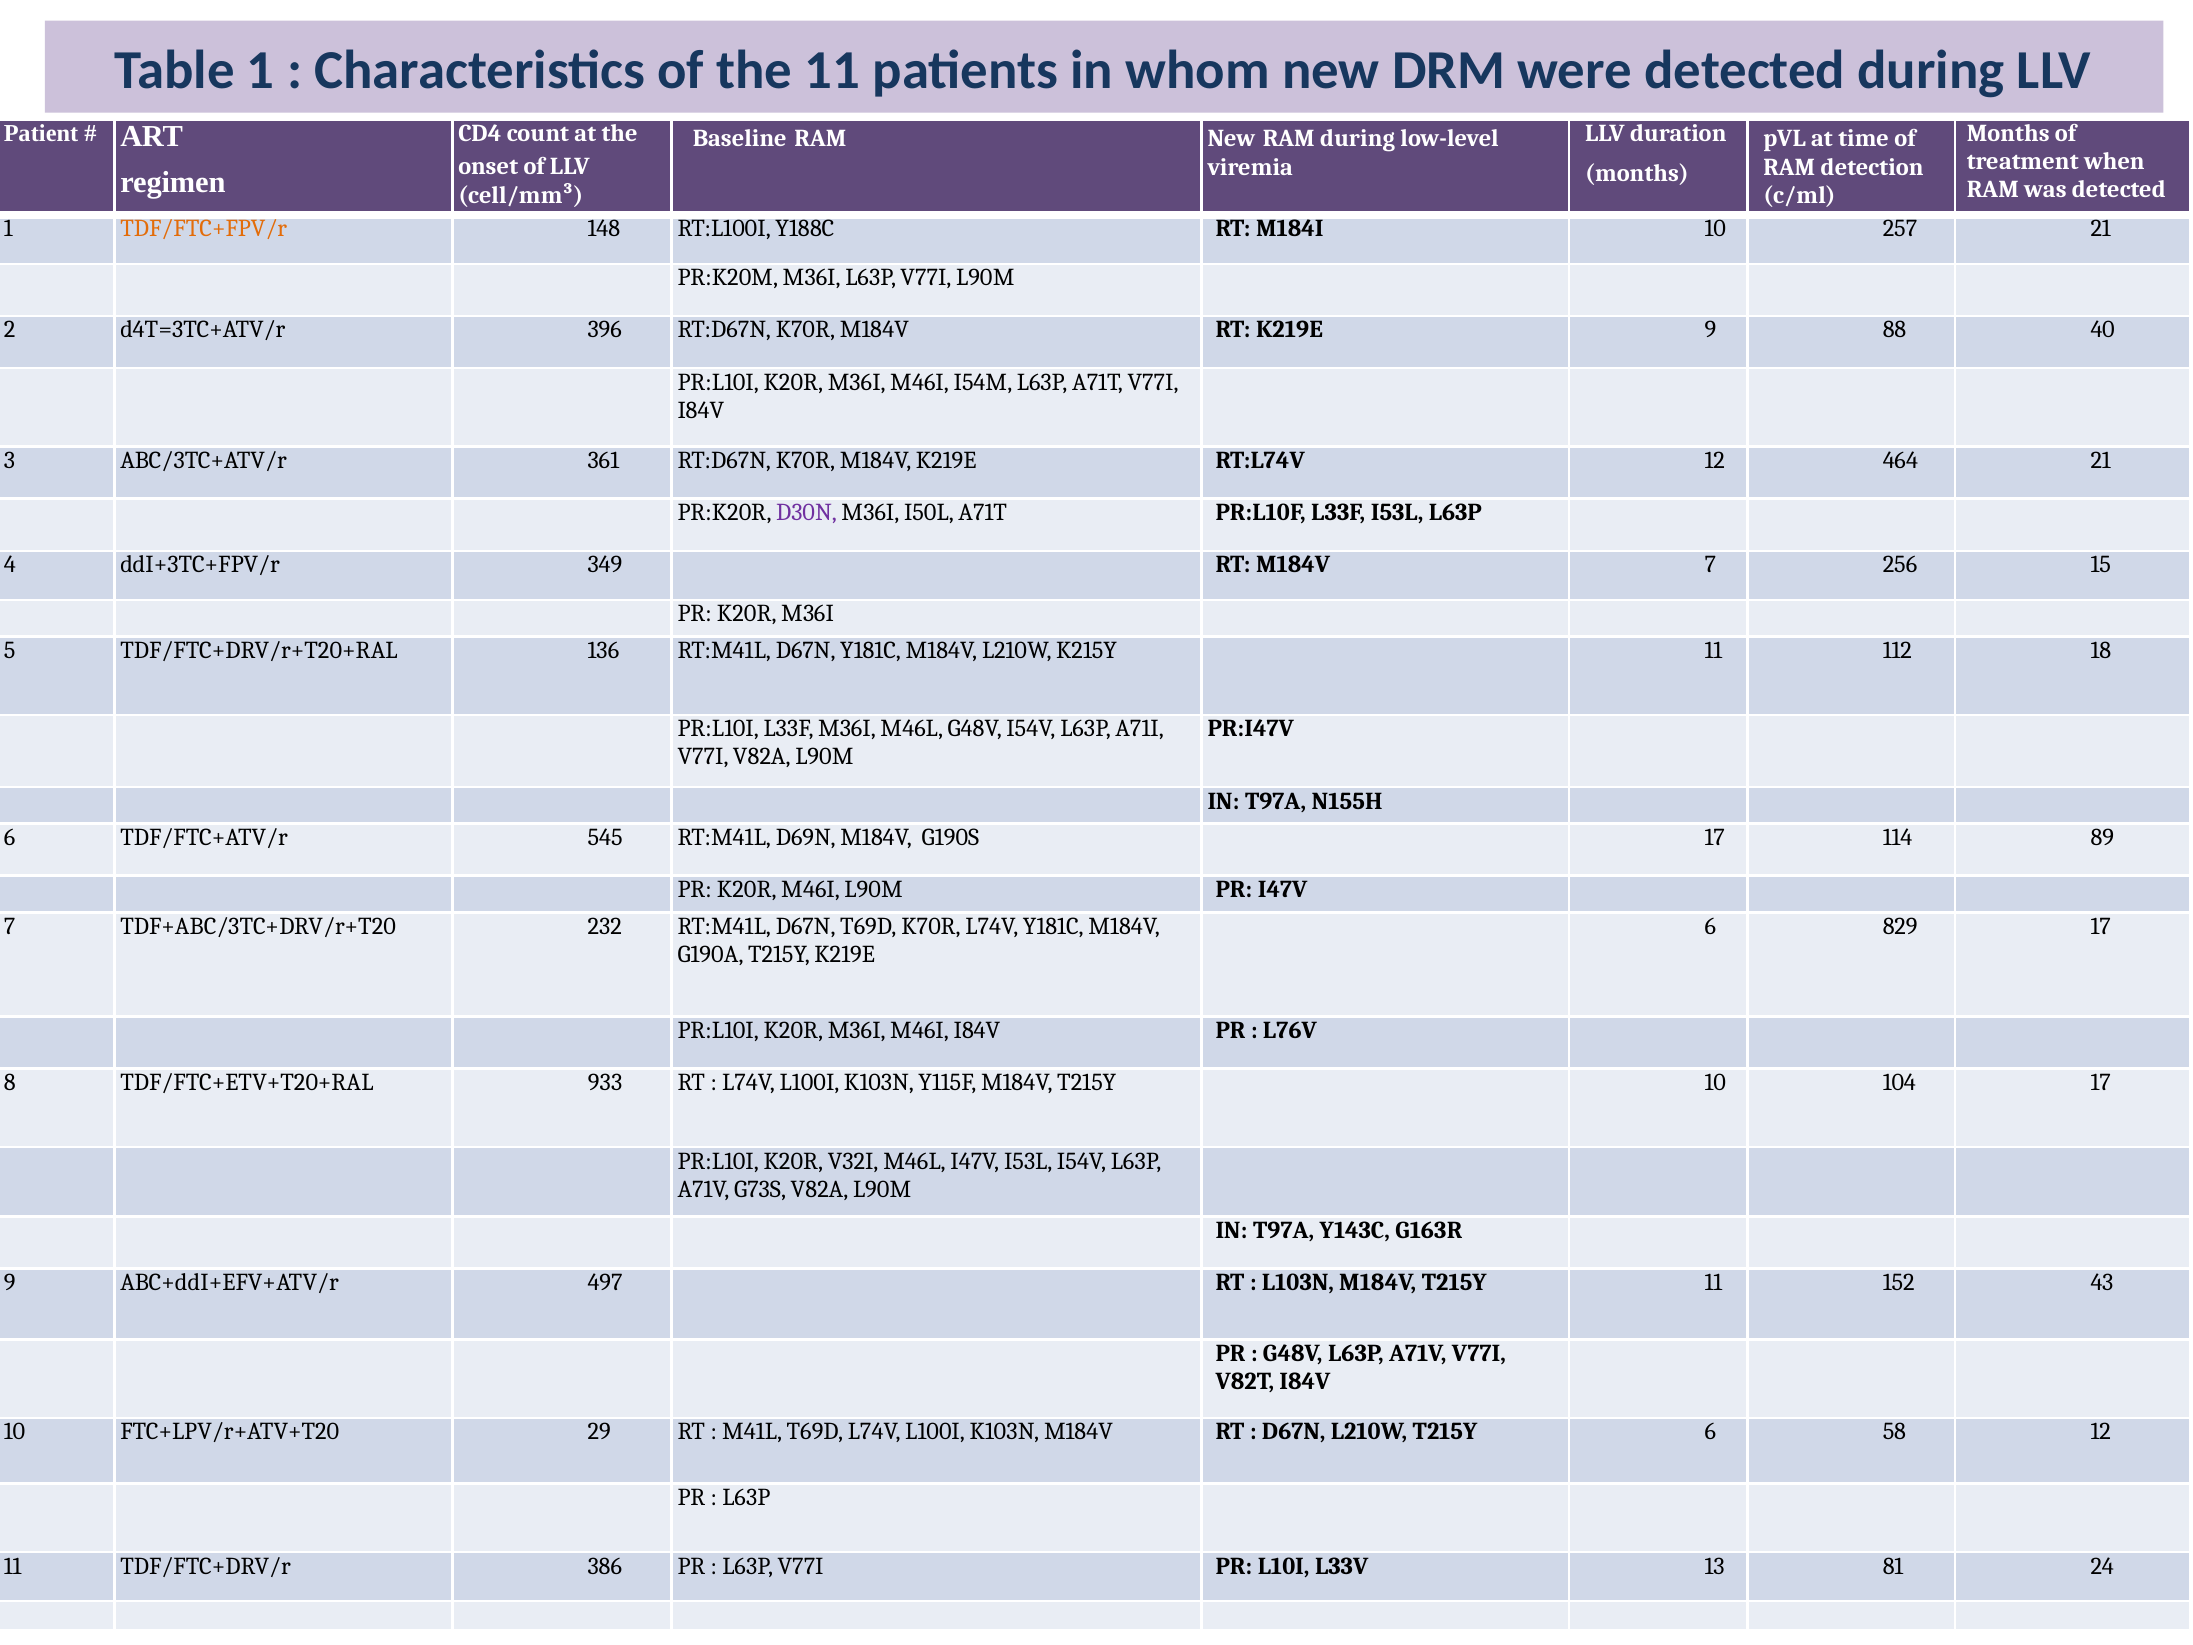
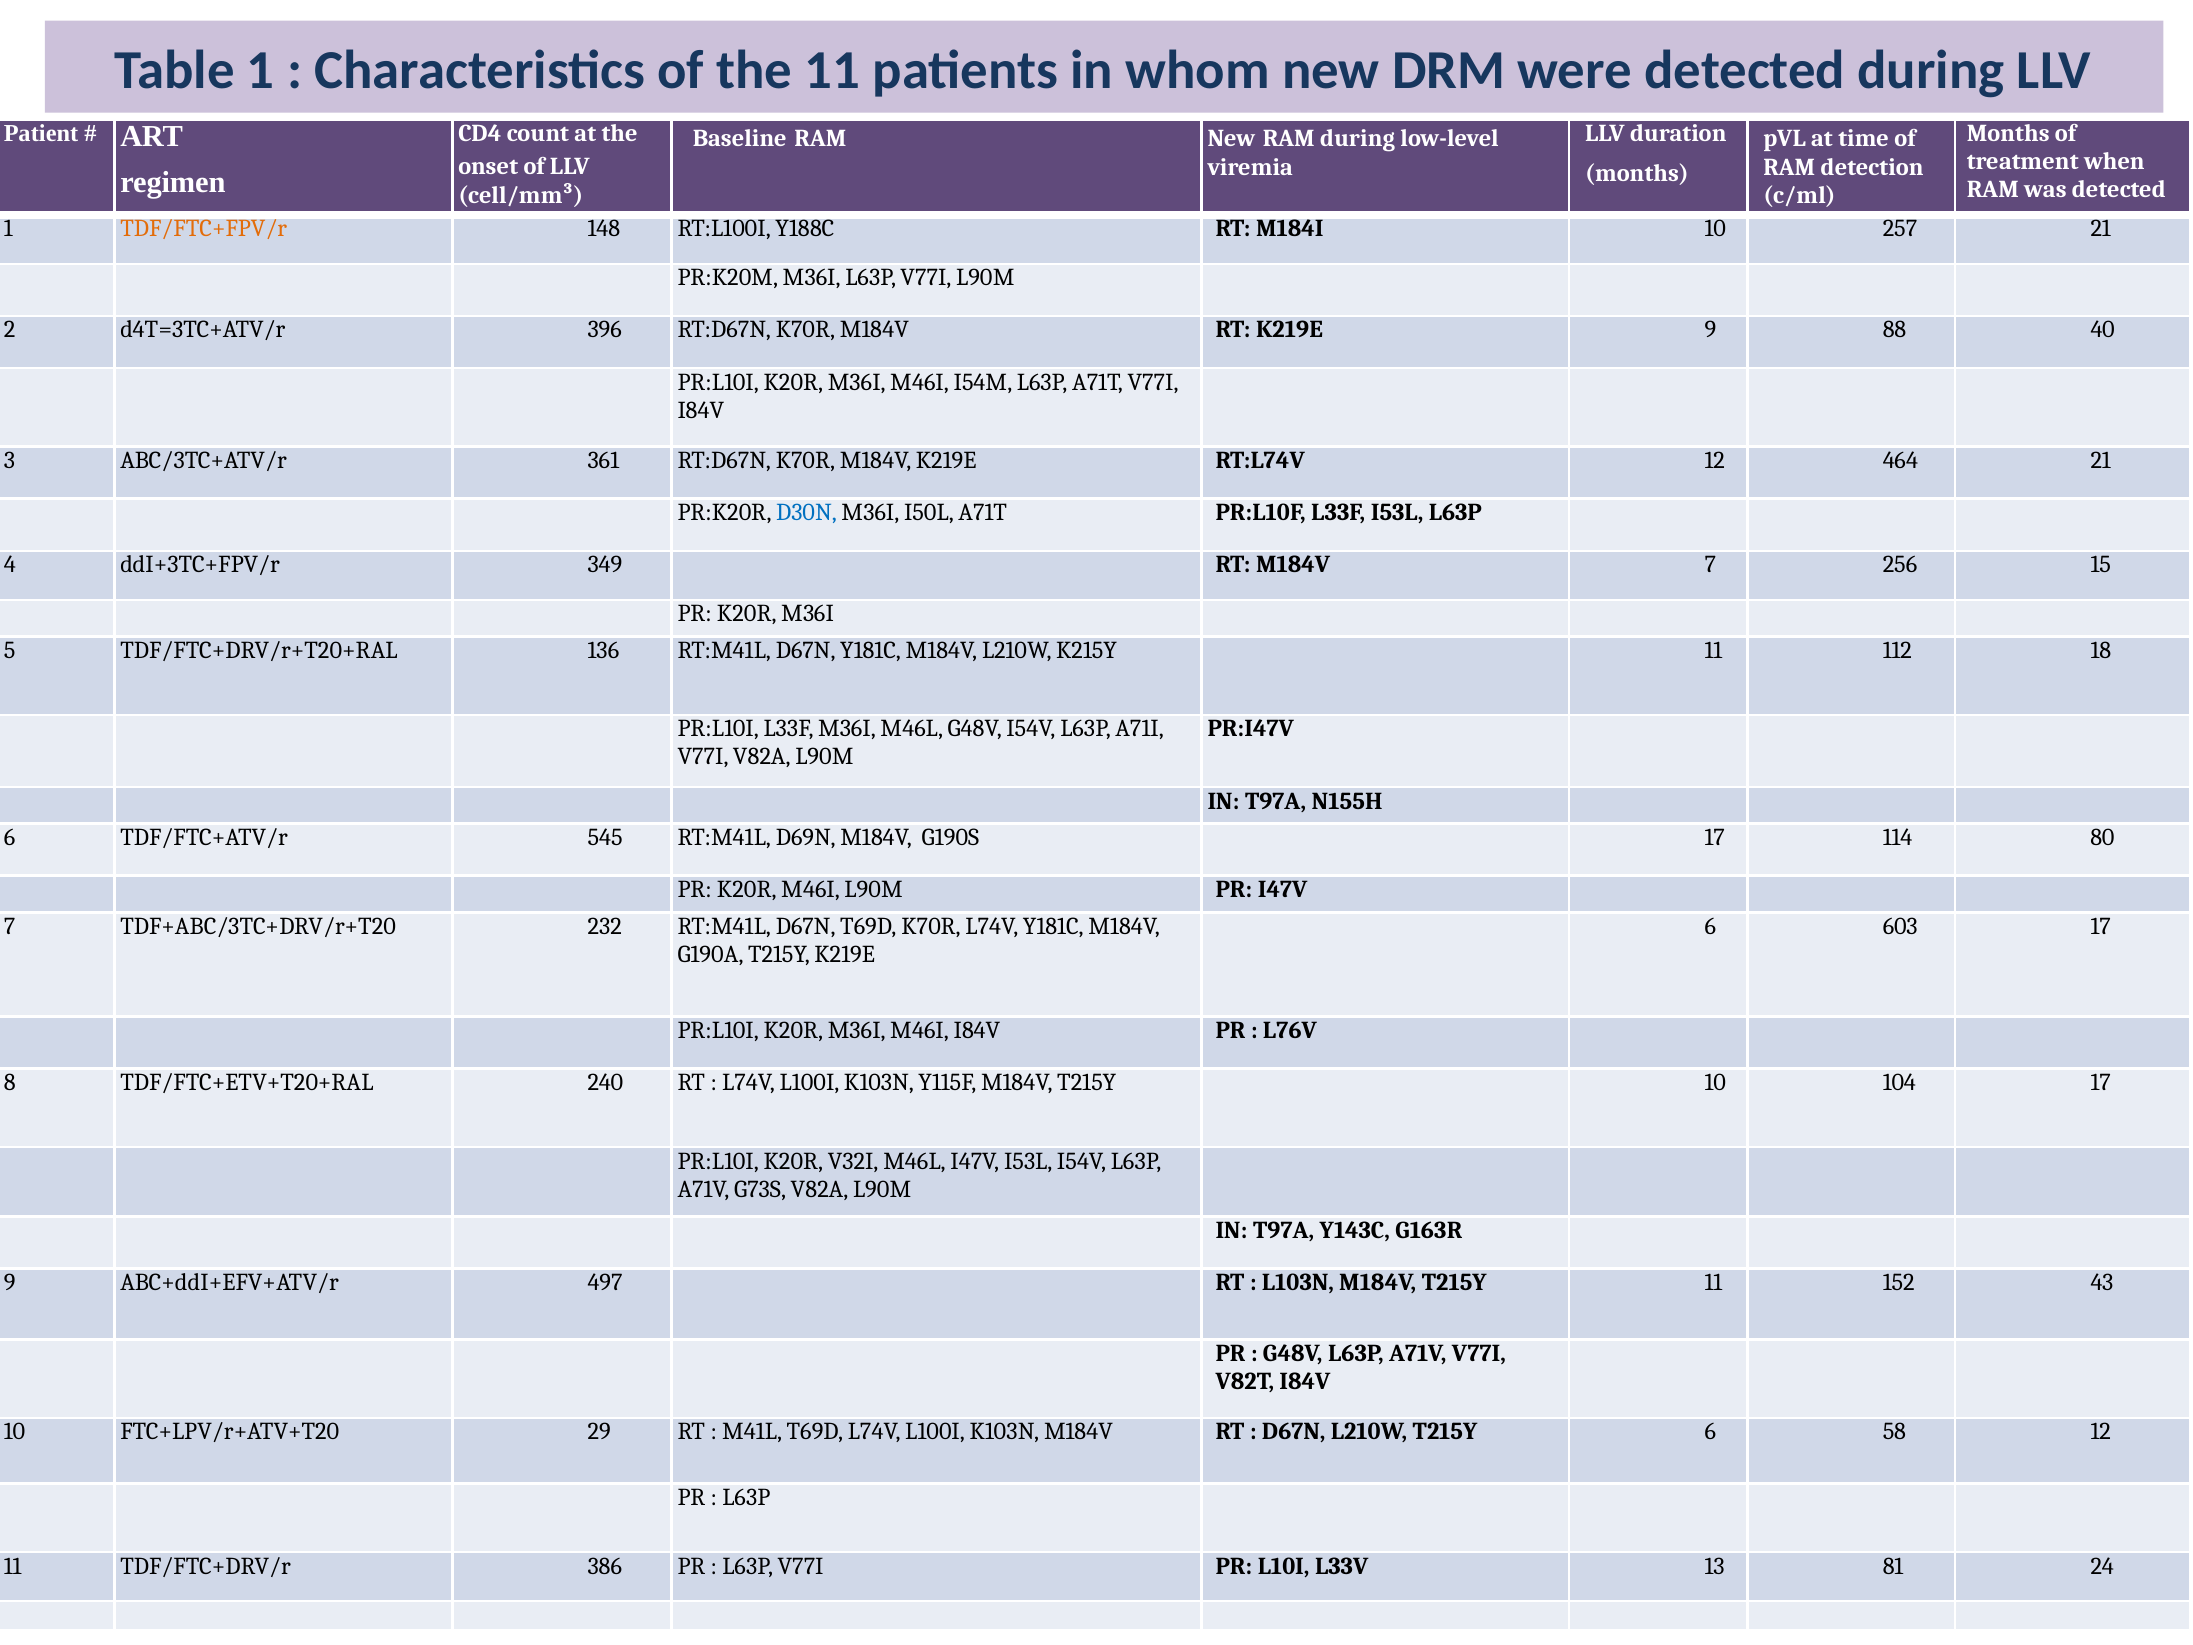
D30N colour: purple -> blue
89: 89 -> 80
829: 829 -> 603
933: 933 -> 240
